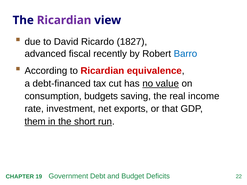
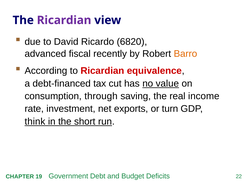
1827: 1827 -> 6820
Barro colour: blue -> orange
budgets: budgets -> through
that: that -> turn
them: them -> think
